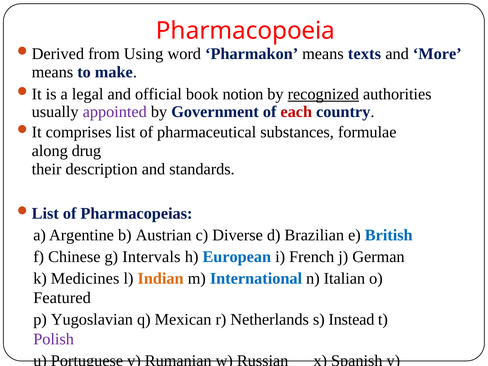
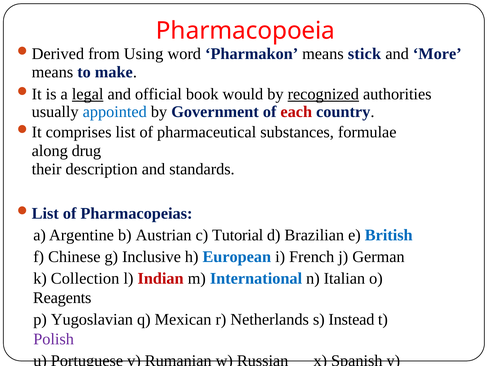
texts: texts -> stick
legal underline: none -> present
notion: notion -> would
appointed colour: purple -> blue
Diverse: Diverse -> Tutorial
Intervals: Intervals -> Inclusive
Medicines: Medicines -> Collection
Indian colour: orange -> red
Featured: Featured -> Reagents
